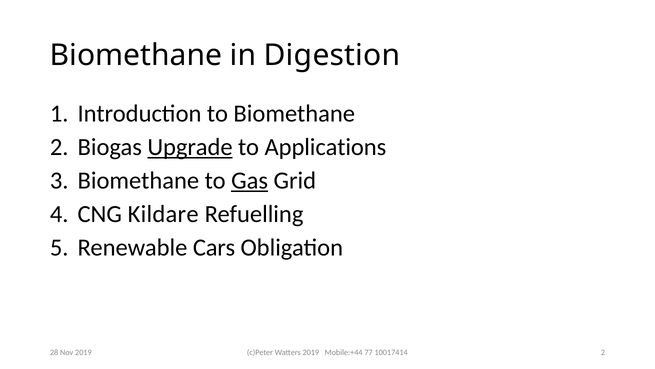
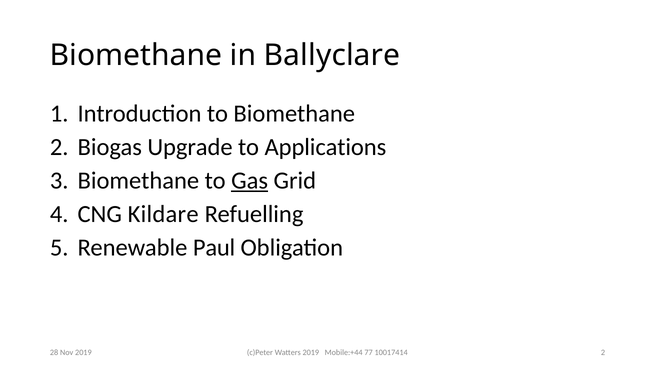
Digestion: Digestion -> Ballyclare
Upgrade underline: present -> none
Cars: Cars -> Paul
